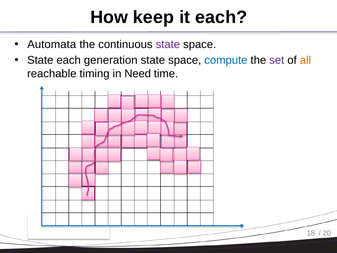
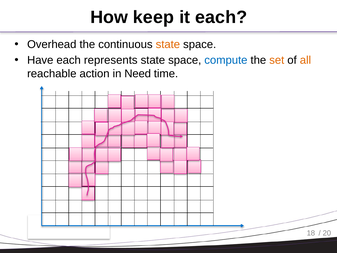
Automata: Automata -> Overhead
state at (168, 44) colour: purple -> orange
State at (40, 60): State -> Have
generation: generation -> represents
set colour: purple -> orange
timing: timing -> action
